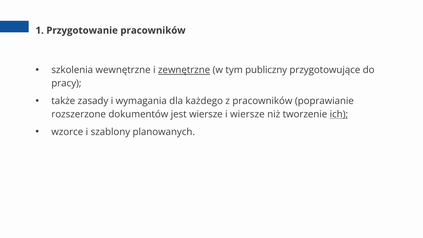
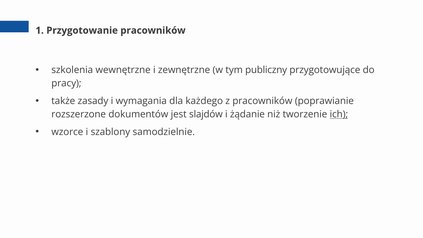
zewnętrzne underline: present -> none
jest wiersze: wiersze -> slajdów
i wiersze: wiersze -> żądanie
planowanych: planowanych -> samodzielnie
